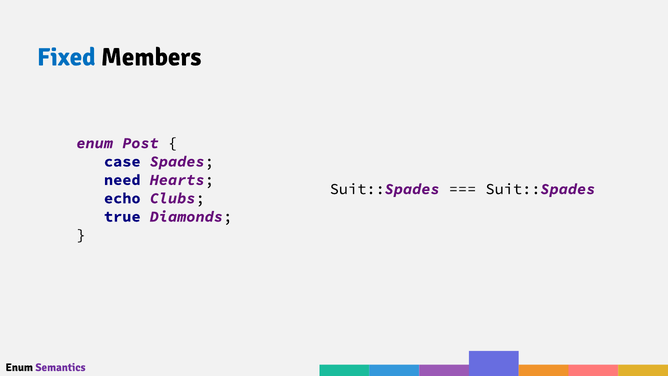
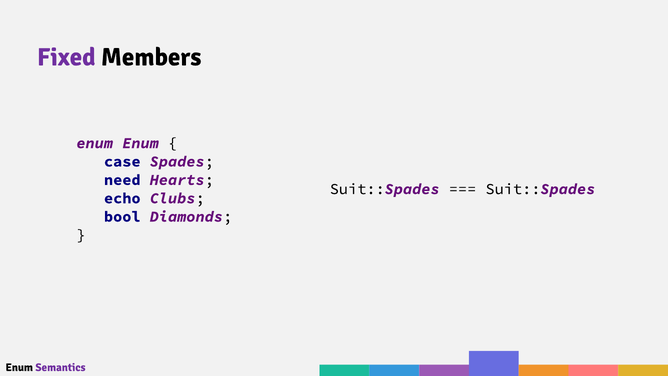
Fixed colour: blue -> purple
enum Post: Post -> Enum
true: true -> bool
